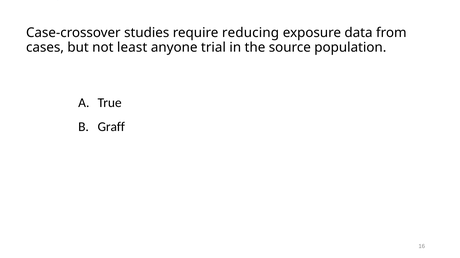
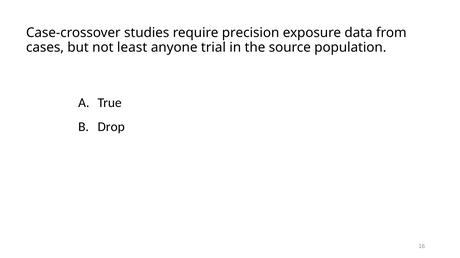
reducing: reducing -> precision
Graff: Graff -> Drop
